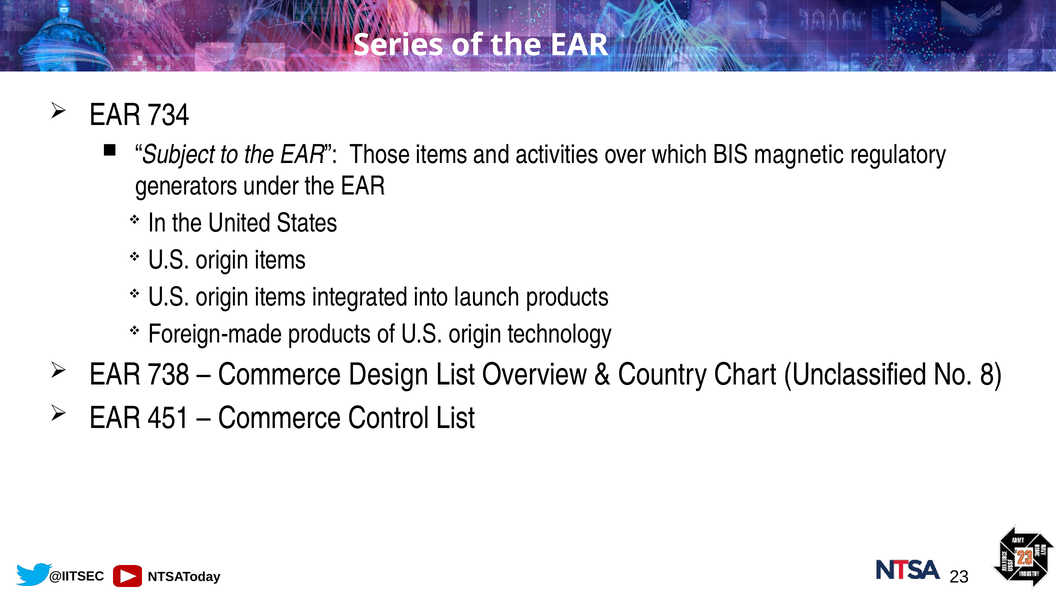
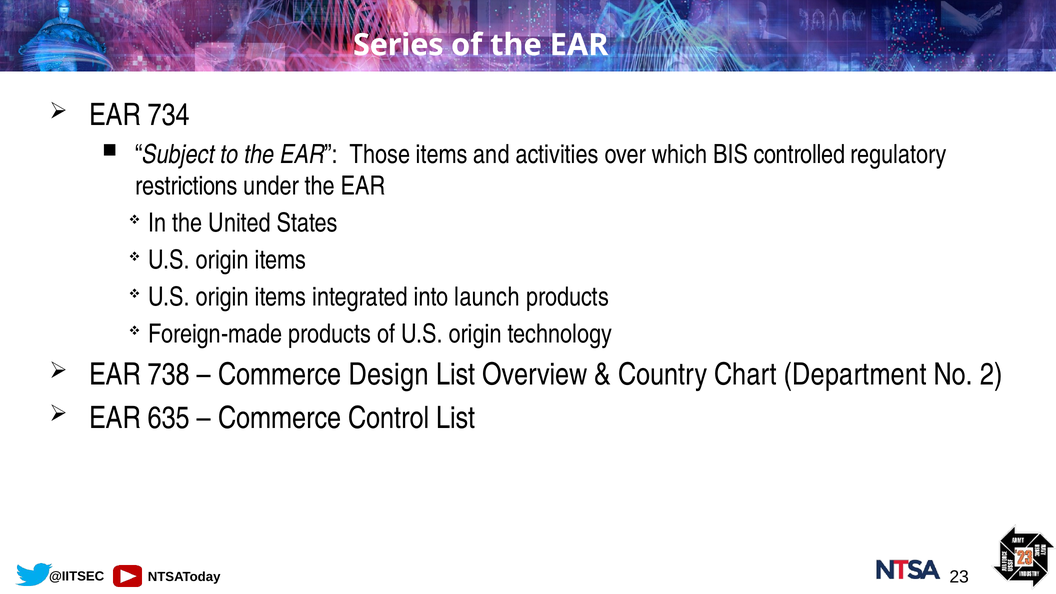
magnetic: magnetic -> controlled
generators: generators -> restrictions
Unclassified: Unclassified -> Department
8: 8 -> 2
451: 451 -> 635
